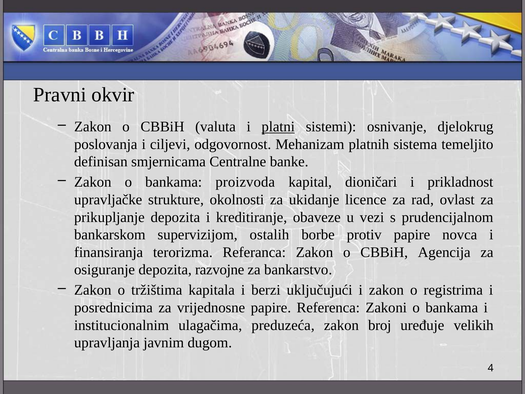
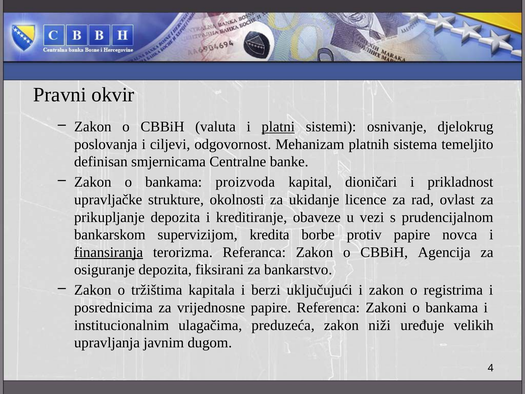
ostalih: ostalih -> kredita
finansiranja underline: none -> present
razvojne: razvojne -> fiksirani
broj: broj -> niži
